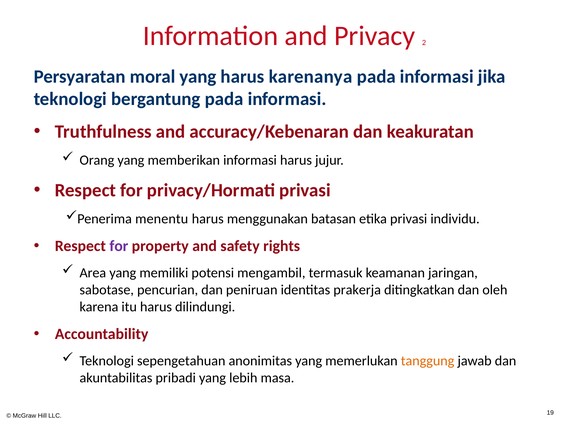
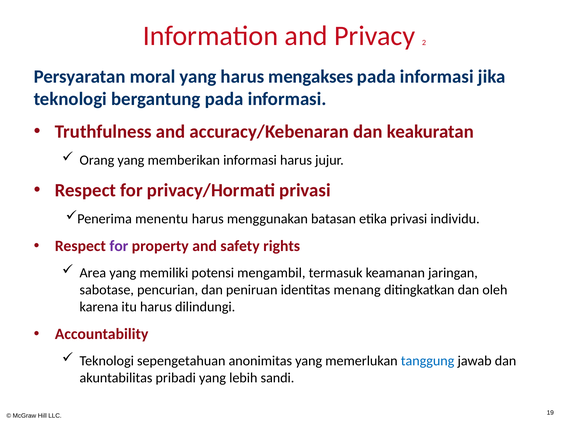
karenanya: karenanya -> mengakses
prakerja: prakerja -> menang
tanggung colour: orange -> blue
masa: masa -> sandi
